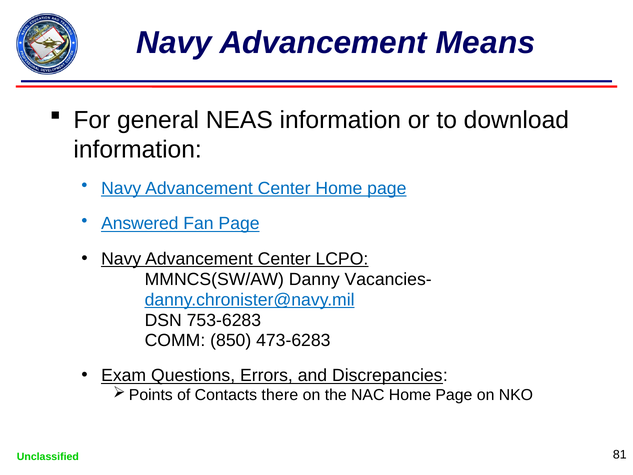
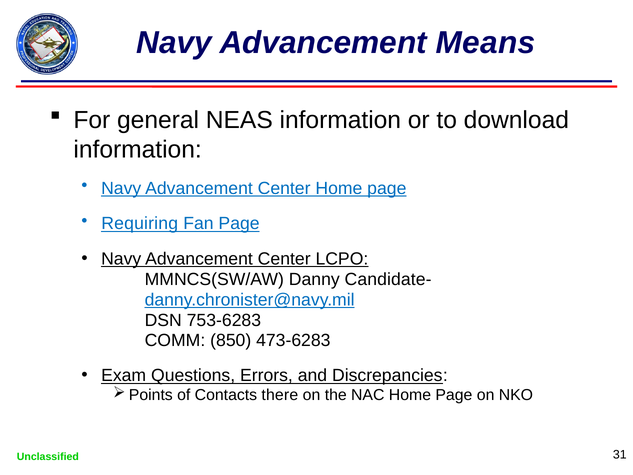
Answered: Answered -> Requiring
Vacancies-: Vacancies- -> Candidate-
81: 81 -> 31
